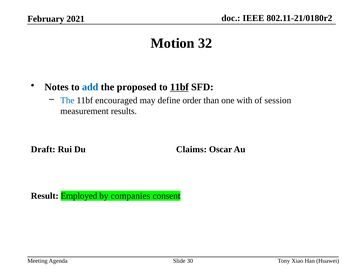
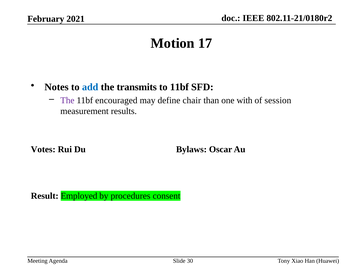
32: 32 -> 17
proposed: proposed -> transmits
11bf at (179, 87) underline: present -> none
The at (67, 100) colour: blue -> purple
order: order -> chair
Draft: Draft -> Votes
Claims: Claims -> Bylaws
companies: companies -> procedures
